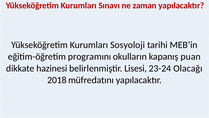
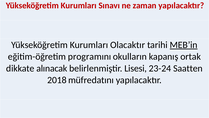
Sosyoloji: Sosyoloji -> Olacaktır
MEB’in underline: none -> present
puan: puan -> ortak
hazinesi: hazinesi -> alınacak
Olacağı: Olacağı -> Saatten
